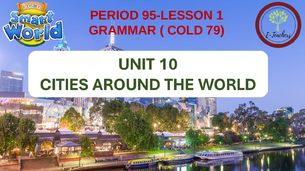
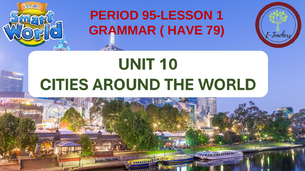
COLD: COLD -> HAVE
